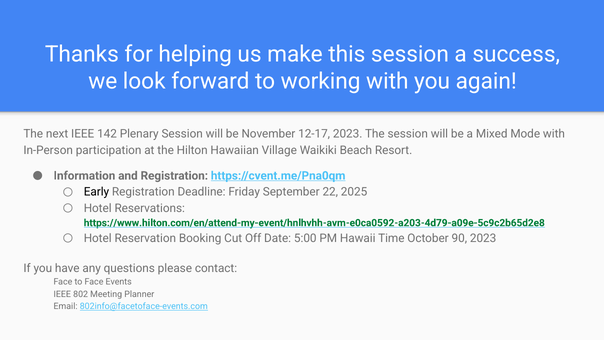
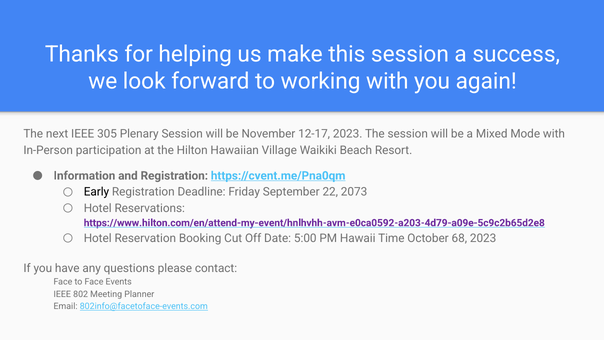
142: 142 -> 305
2025: 2025 -> 2073
https://www.hilton.com/en/attend-my-event/hnlhvhh-avm-e0ca0592-a203-4d79-a09e-5c9c2b65d2e8 colour: green -> purple
90: 90 -> 68
